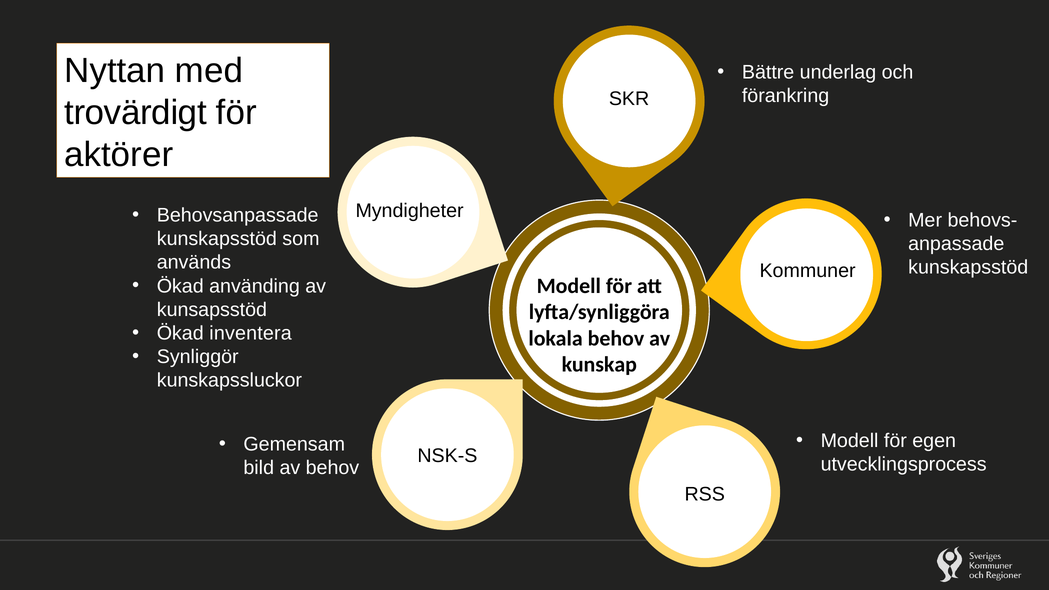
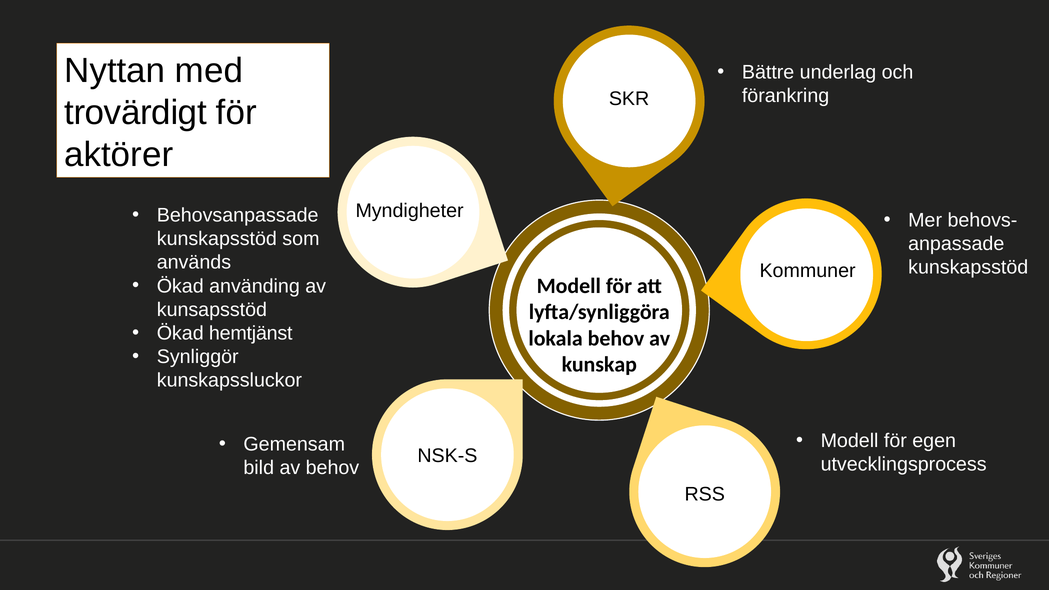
inventera: inventera -> hemtjänst
